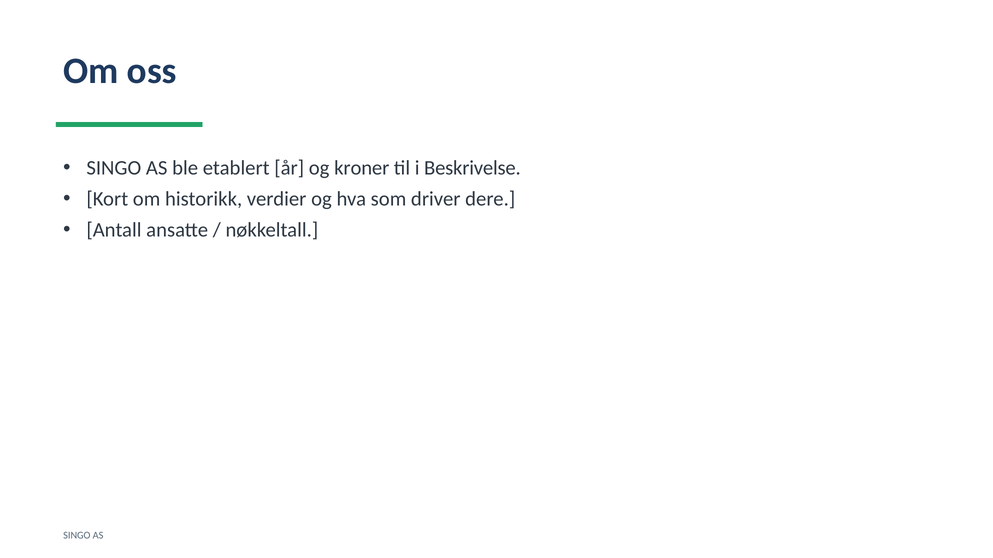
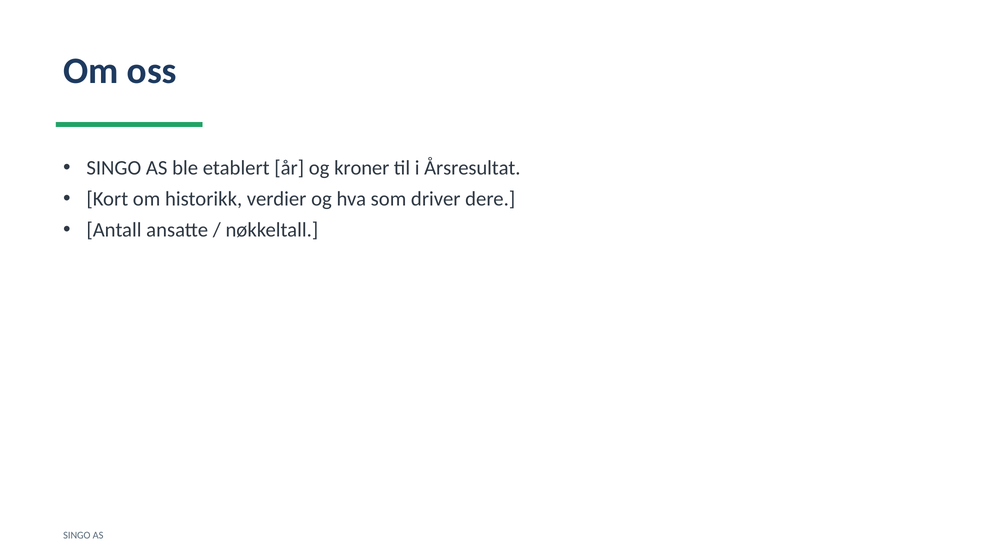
Beskrivelse: Beskrivelse -> Årsresultat
